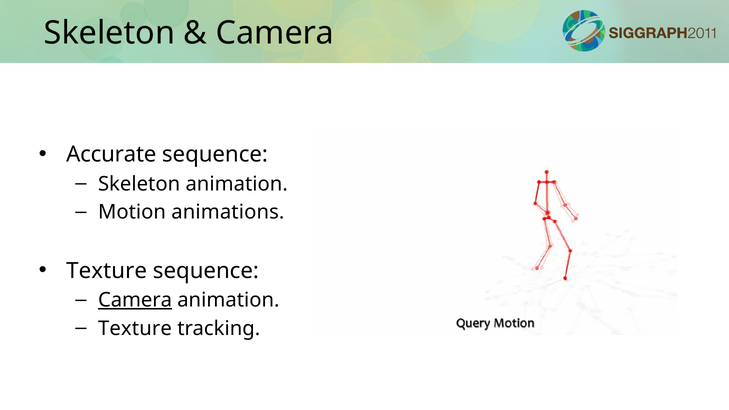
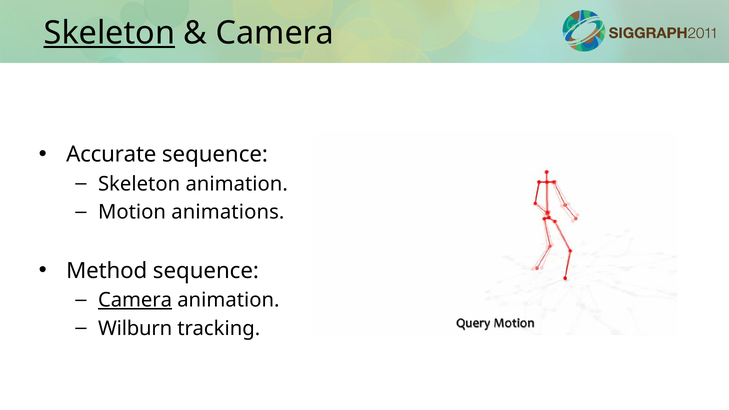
Skeleton at (109, 33) underline: none -> present
Texture at (107, 271): Texture -> Method
Texture at (135, 329): Texture -> Wilburn
